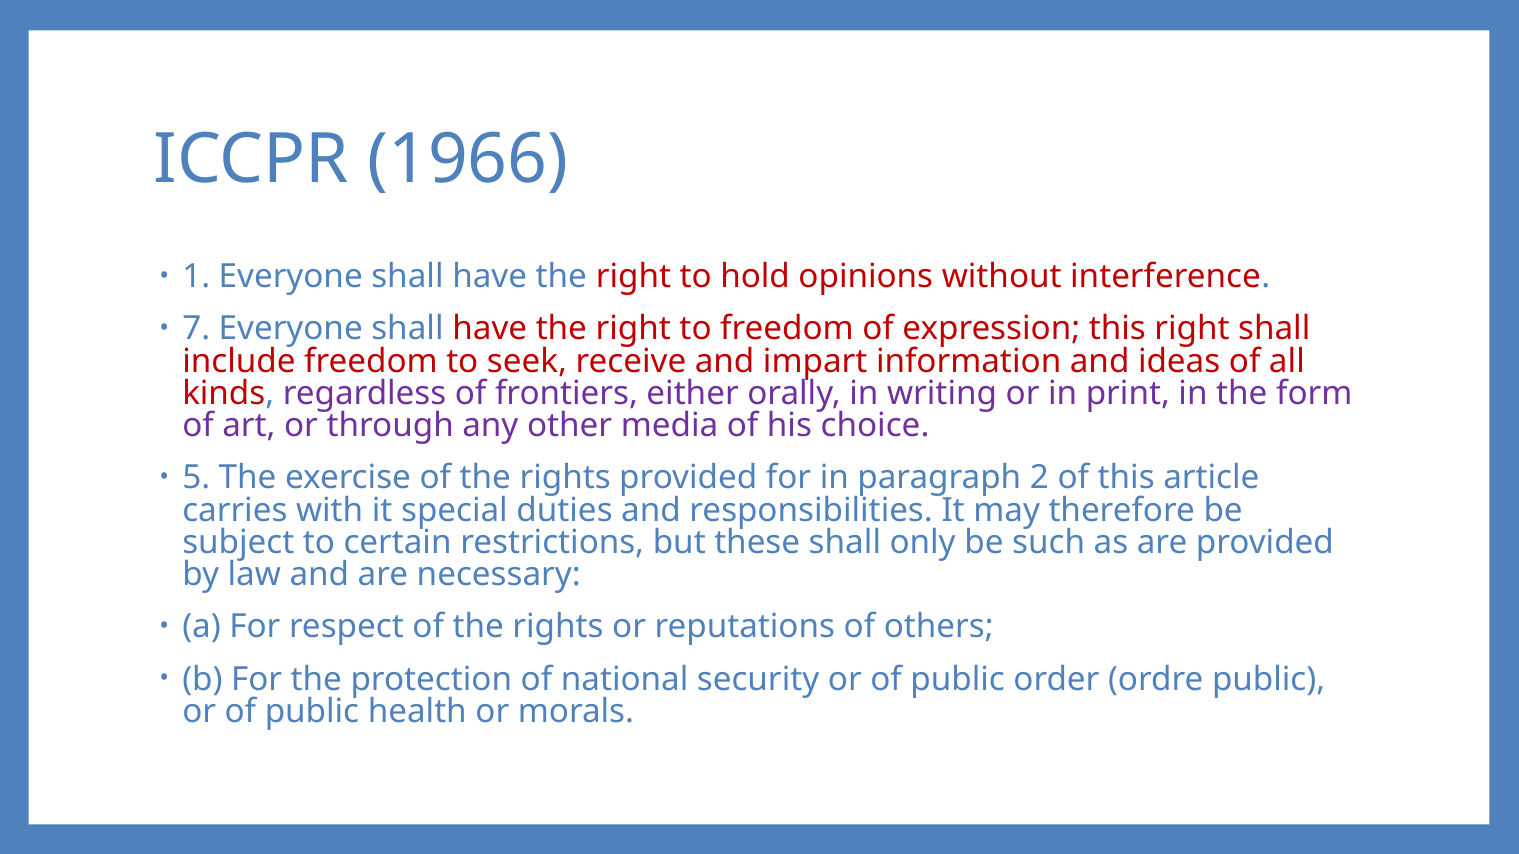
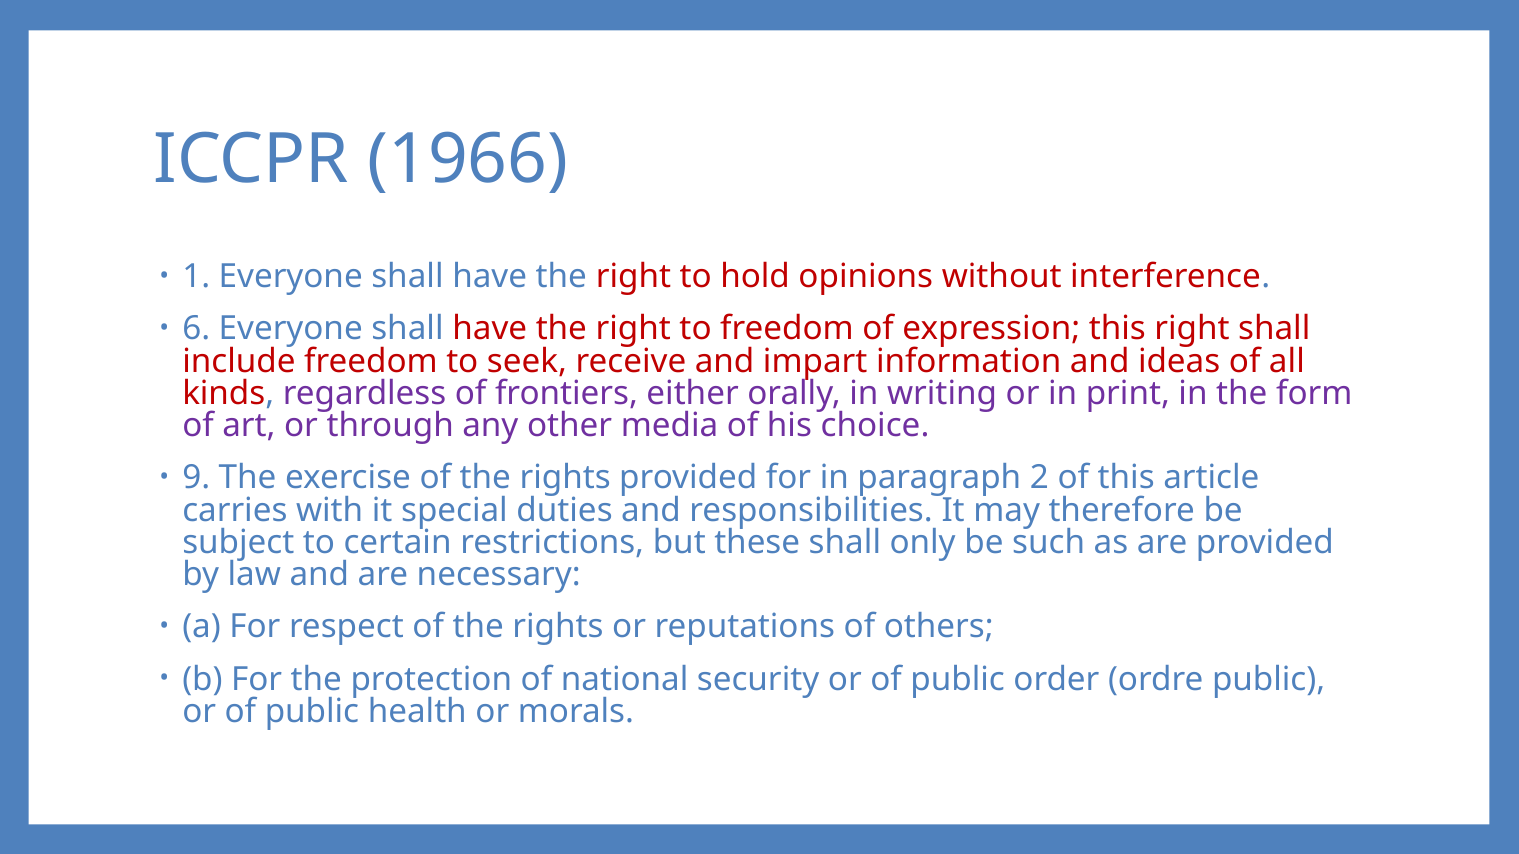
7: 7 -> 6
5: 5 -> 9
